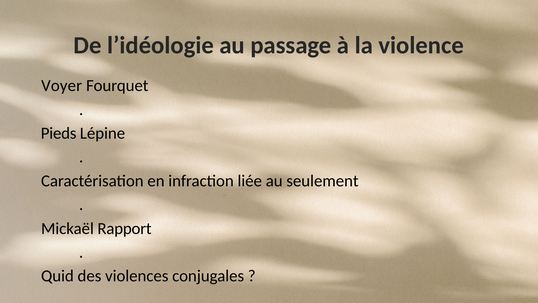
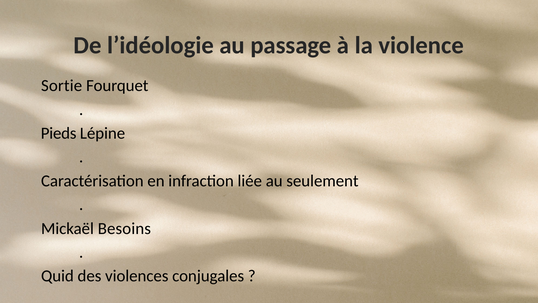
Voyer: Voyer -> Sortie
Rapport: Rapport -> Besoins
